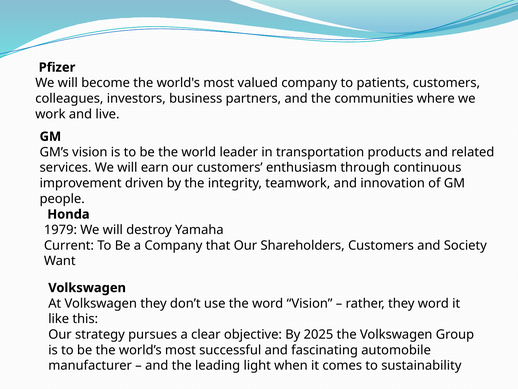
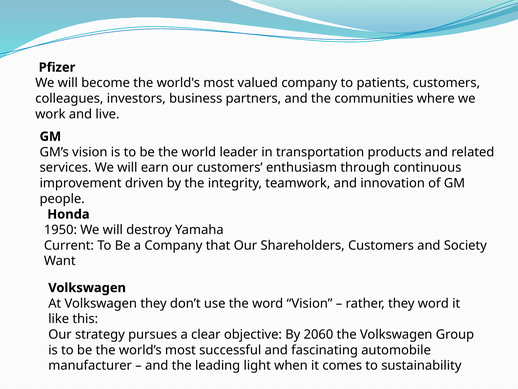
1979: 1979 -> 1950
2025: 2025 -> 2060
